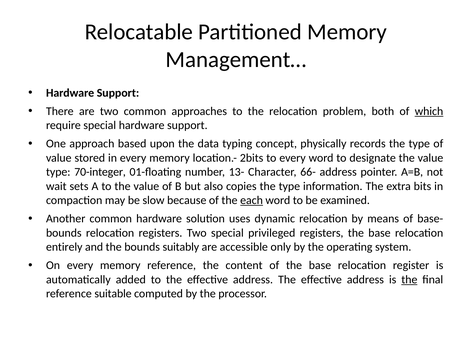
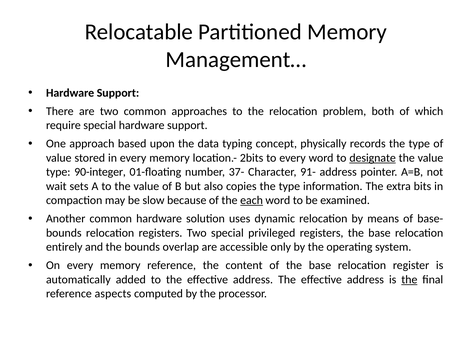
which underline: present -> none
designate underline: none -> present
70-integer: 70-integer -> 90-integer
13-: 13- -> 37-
66-: 66- -> 91-
suitably: suitably -> overlap
suitable: suitable -> aspects
